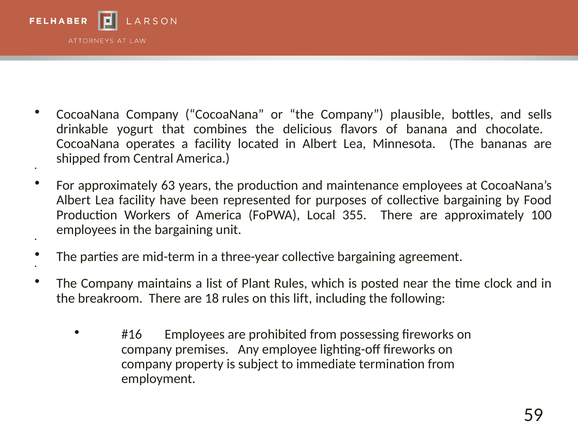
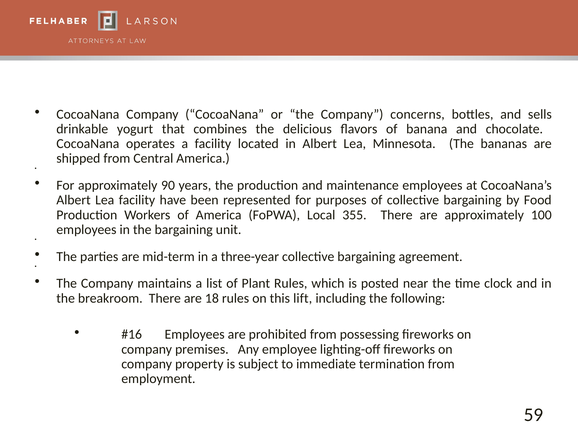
plausible: plausible -> concerns
63: 63 -> 90
